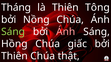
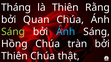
Tông: Tông -> Rằng
Nồng: Nồng -> Quan
Ánh at (66, 32) colour: pink -> light blue
giấc: giấc -> tràn
